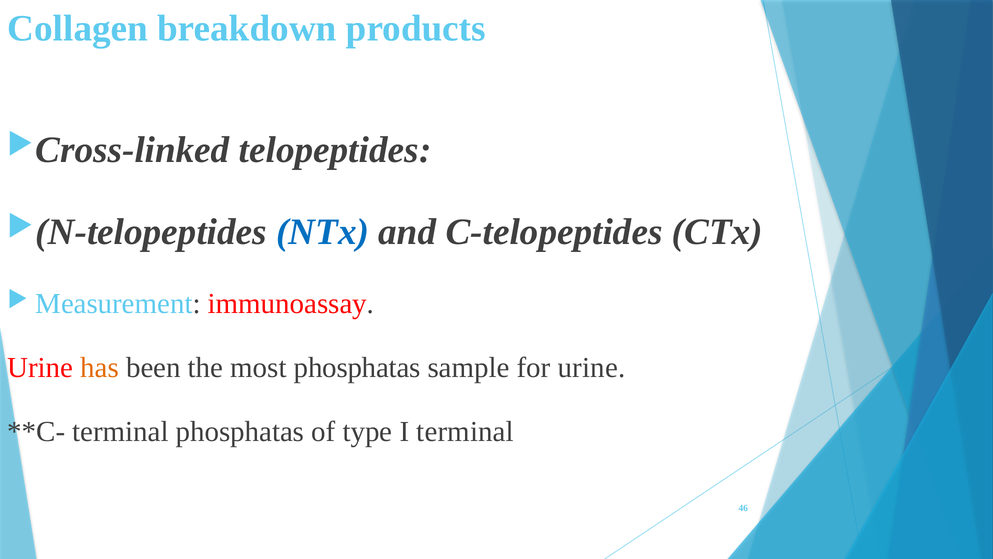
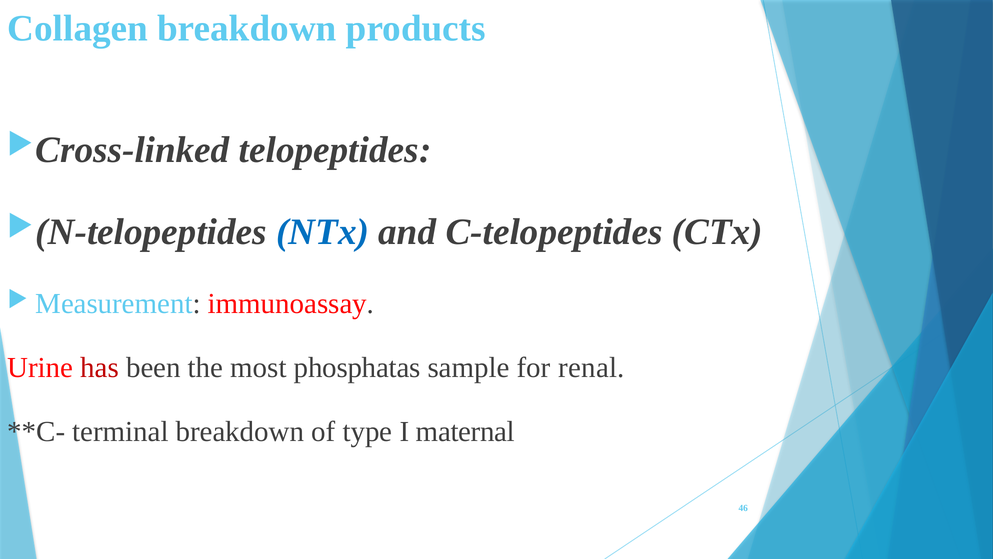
has colour: orange -> red
for urine: urine -> renal
terminal phosphatas: phosphatas -> breakdown
I terminal: terminal -> maternal
